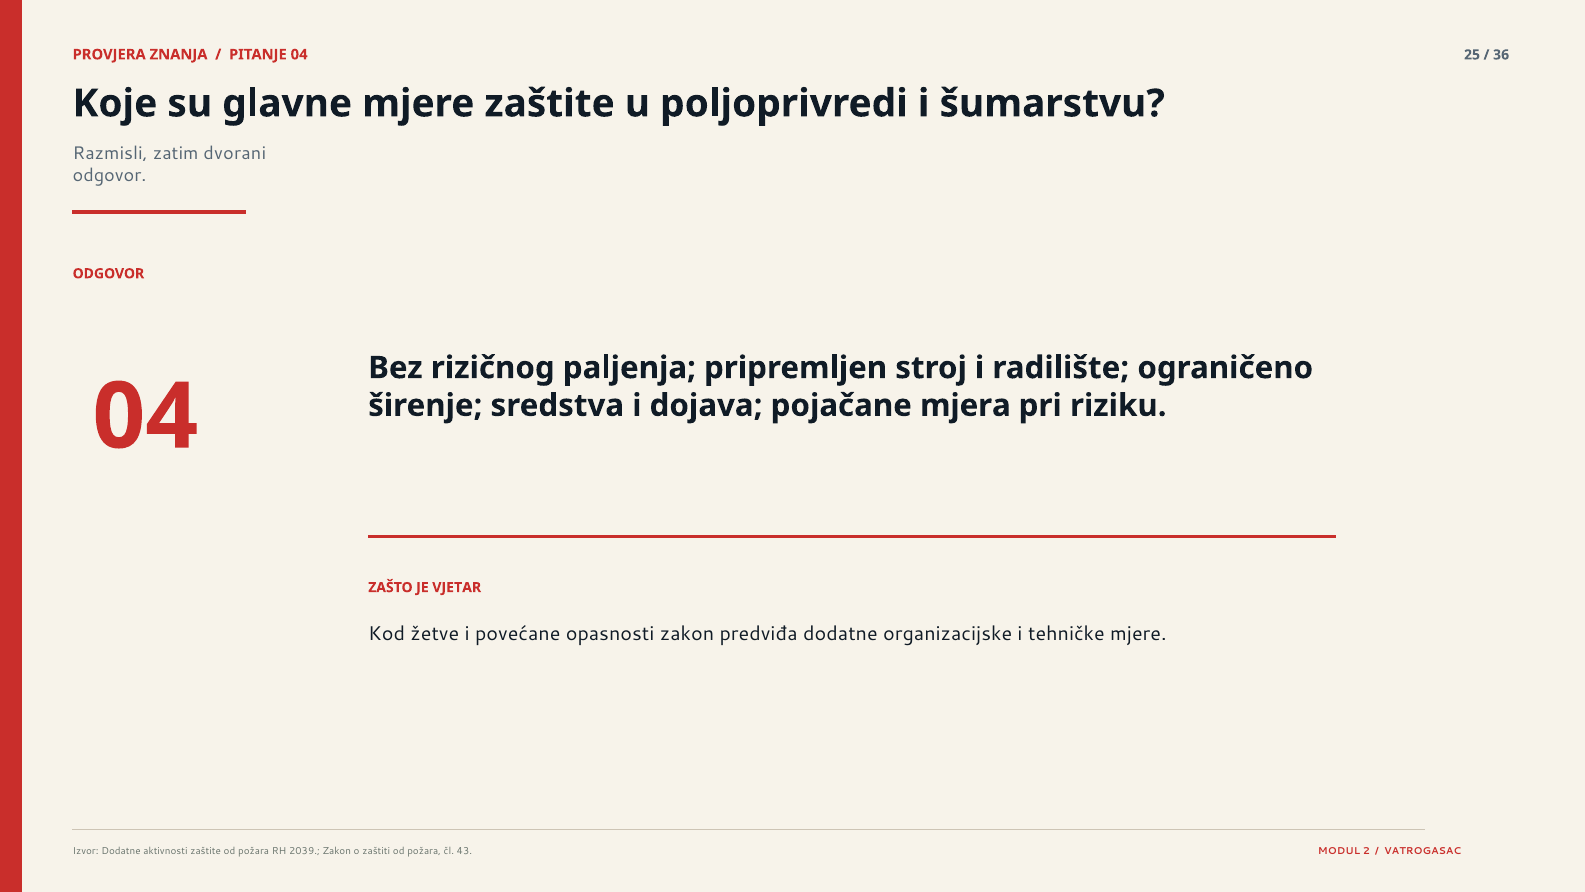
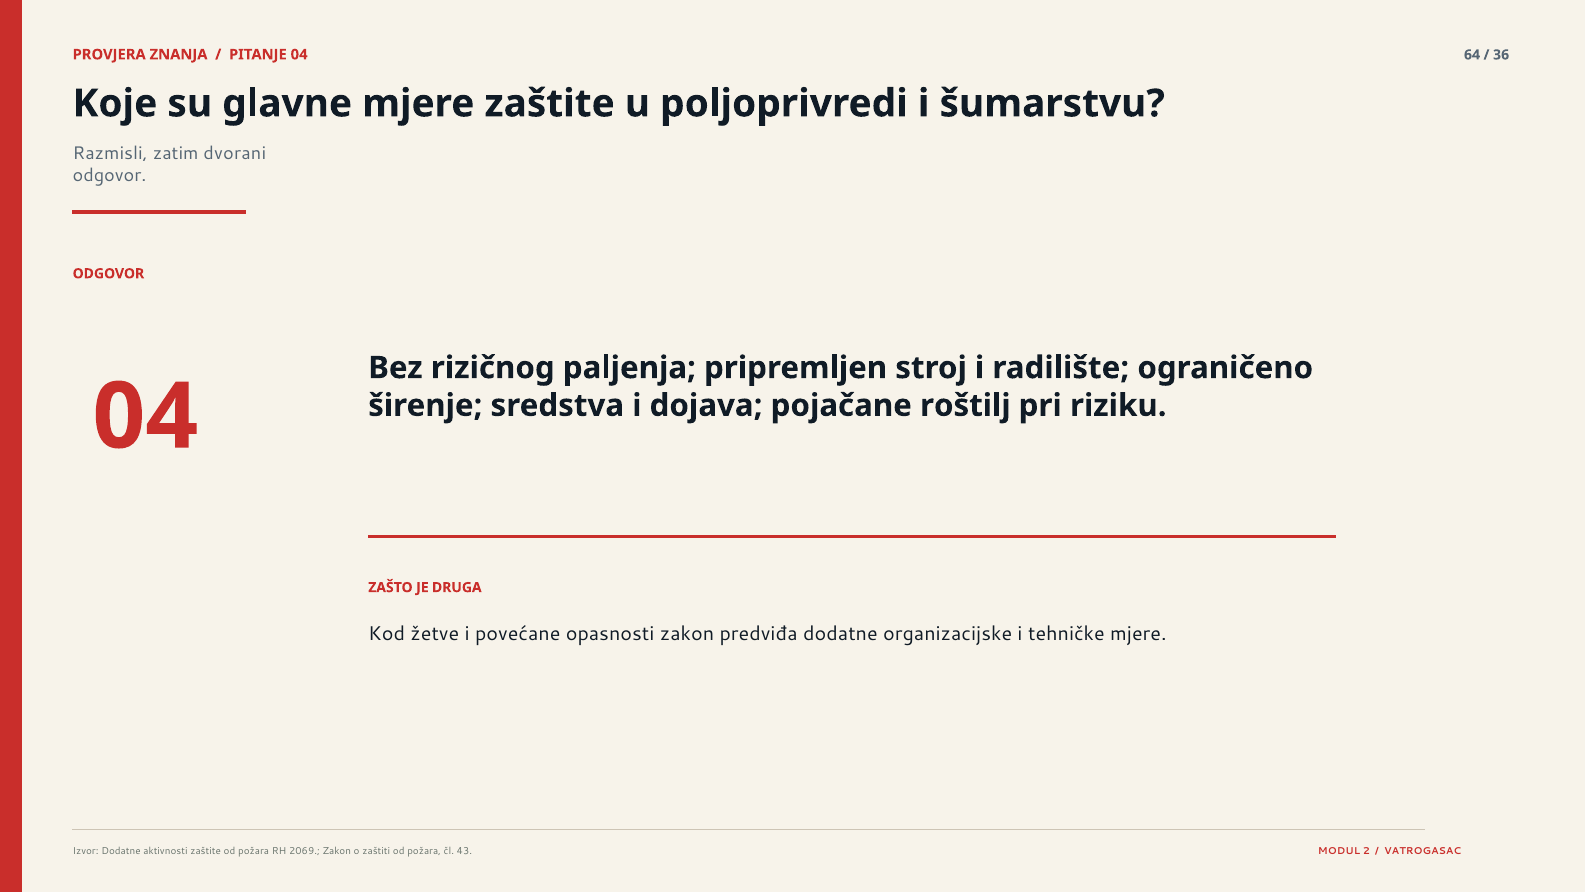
25: 25 -> 64
mjera: mjera -> roštilj
VJETAR: VJETAR -> DRUGA
2039: 2039 -> 2069
